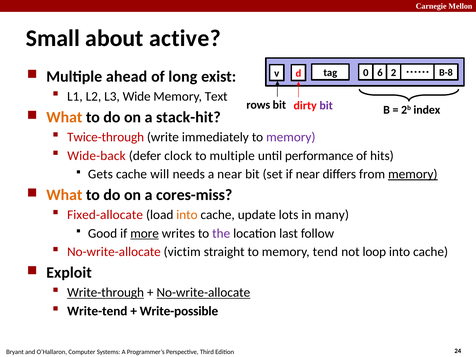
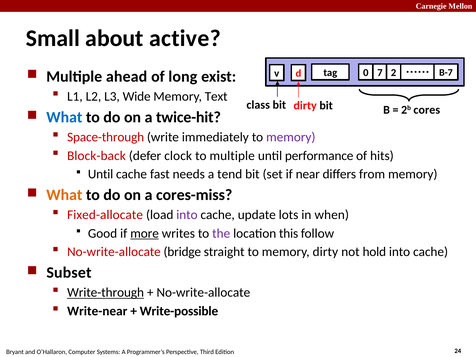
6: 6 -> 7
B-8: B-8 -> B-7
rows: rows -> class
bit at (326, 106) colour: purple -> black
index: index -> cores
What at (64, 117) colour: orange -> blue
stack-hit: stack-hit -> twice-hit
Twice-through: Twice-through -> Space-through
Wide-back: Wide-back -> Block-back
Gets at (100, 174): Gets -> Until
will: will -> fast
a near: near -> tend
memory at (413, 174) underline: present -> none
into at (187, 215) colour: orange -> purple
many: many -> when
last: last -> this
victim: victim -> bridge
memory tend: tend -> dirty
loop: loop -> hold
Exploit: Exploit -> Subset
No-write-allocate at (203, 293) underline: present -> none
Write-tend: Write-tend -> Write-near
